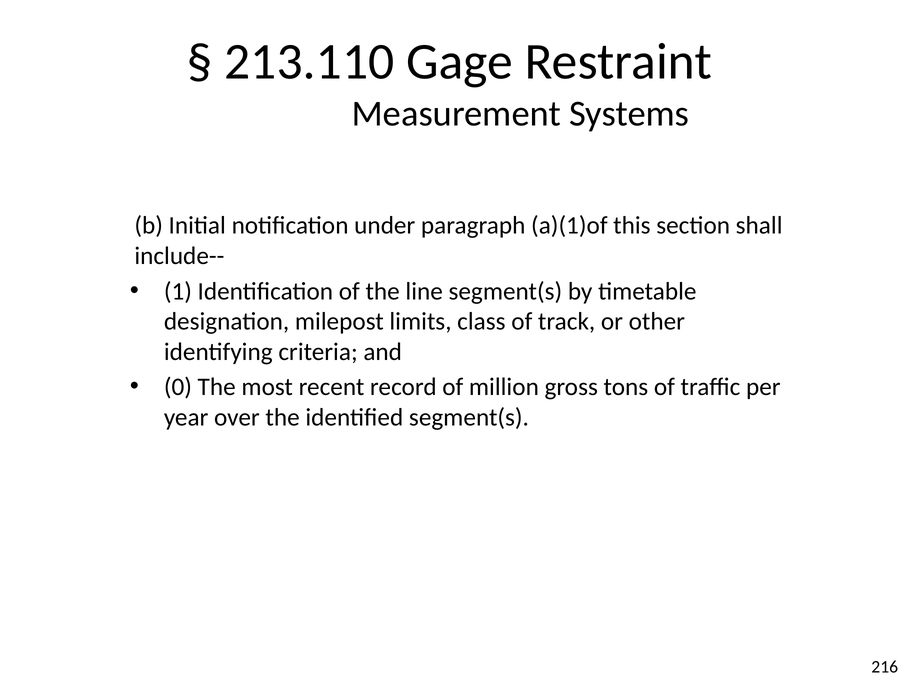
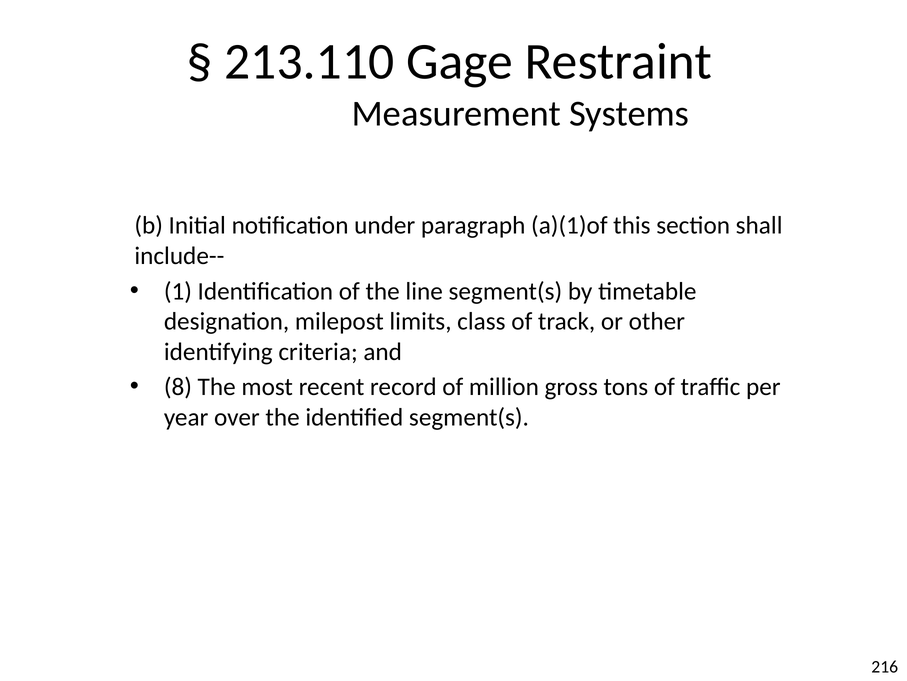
0: 0 -> 8
